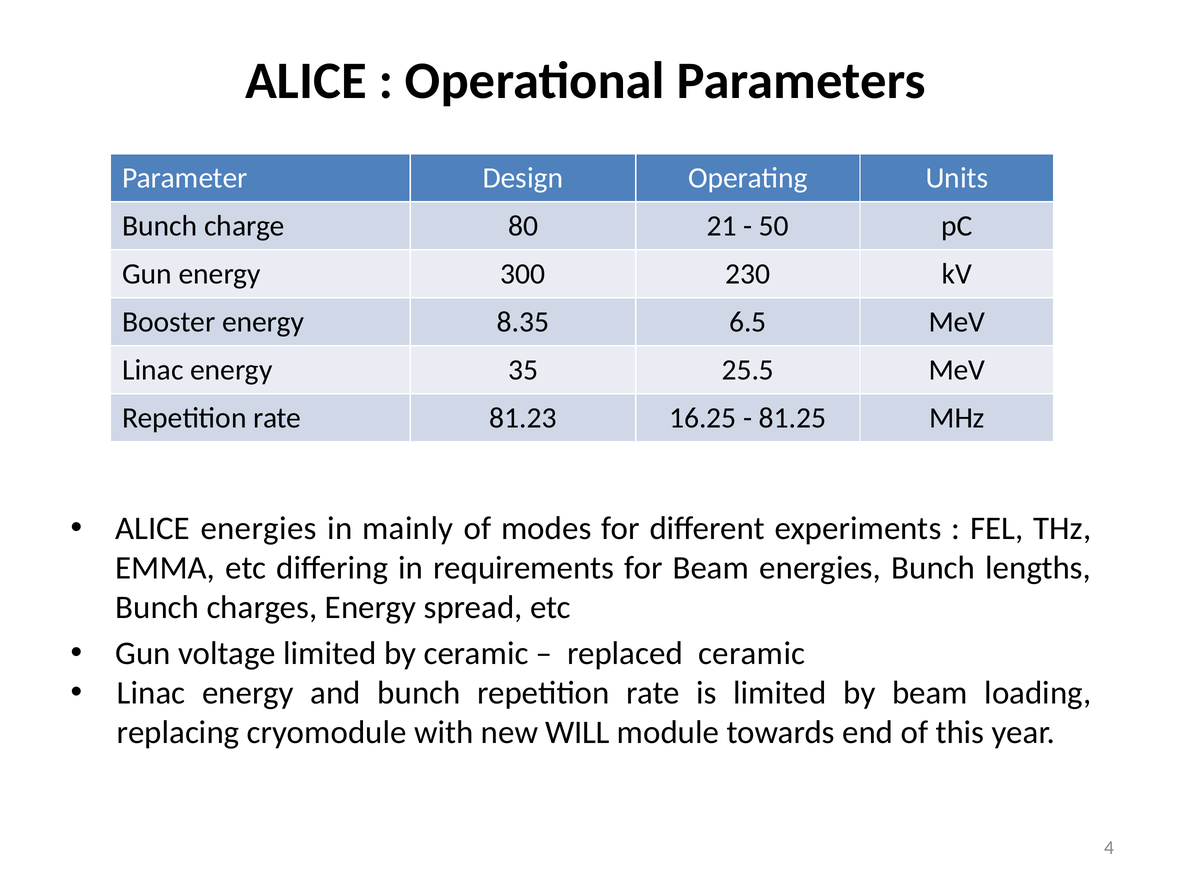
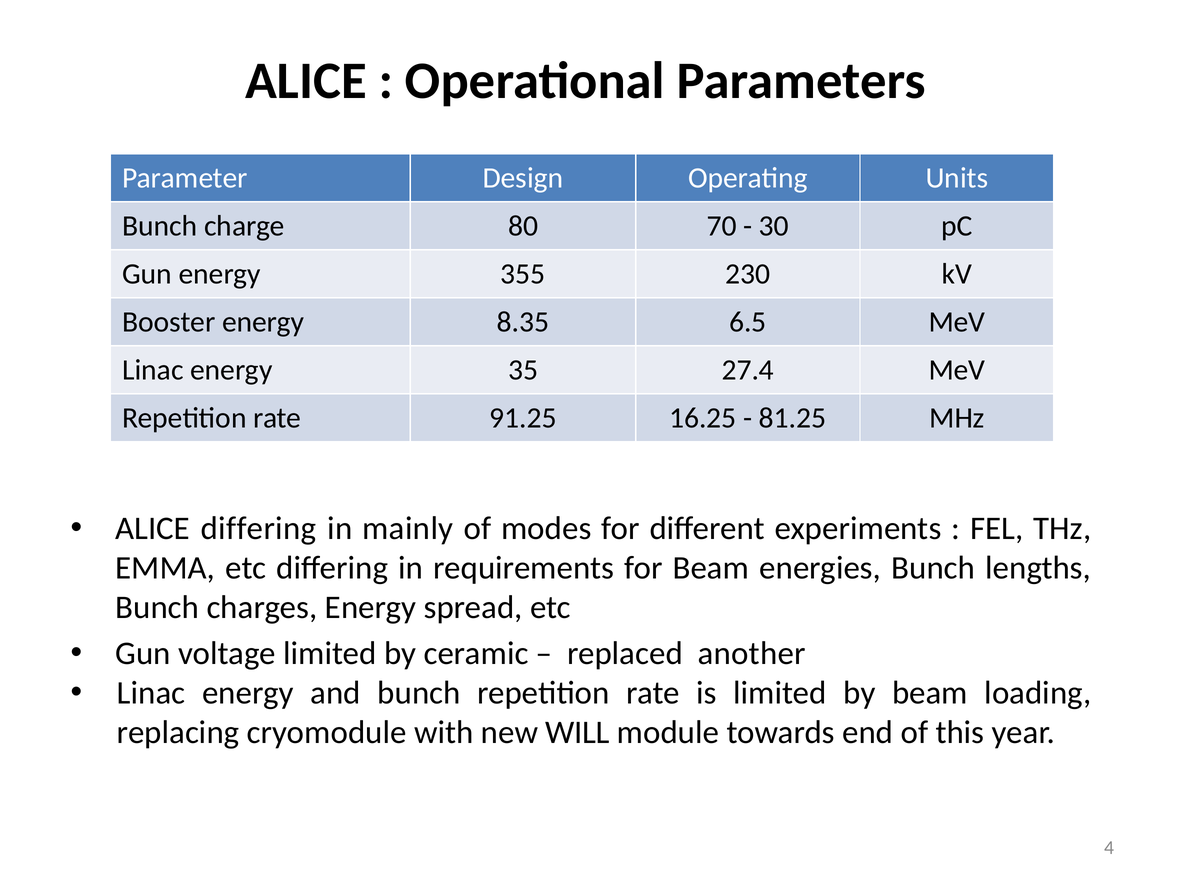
21: 21 -> 70
50: 50 -> 30
300: 300 -> 355
25.5: 25.5 -> 27.4
81.23: 81.23 -> 91.25
ALICE energies: energies -> differing
replaced ceramic: ceramic -> another
